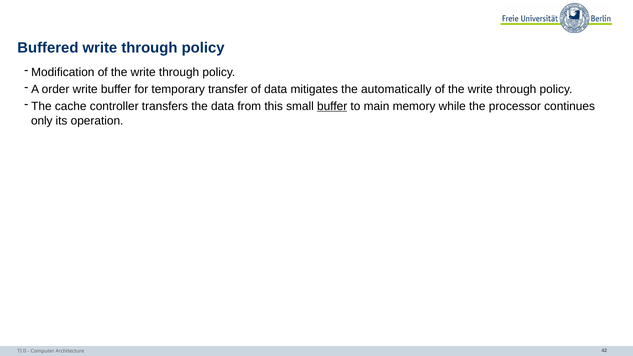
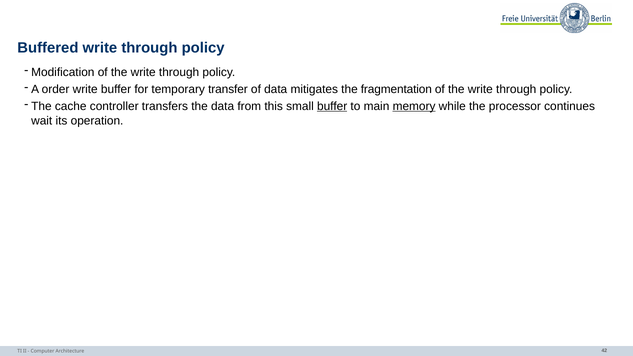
automatically: automatically -> fragmentation
memory underline: none -> present
only: only -> wait
